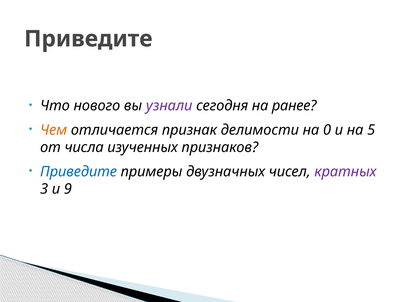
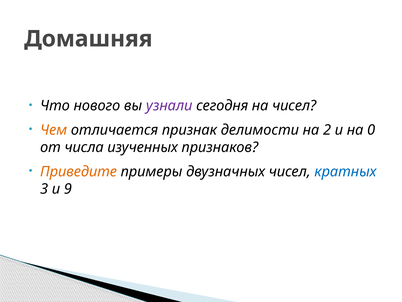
Приведите at (88, 39): Приведите -> Домашняя
на ранее: ранее -> чисел
0: 0 -> 2
5: 5 -> 0
Приведите at (79, 171) colour: blue -> orange
кратных colour: purple -> blue
